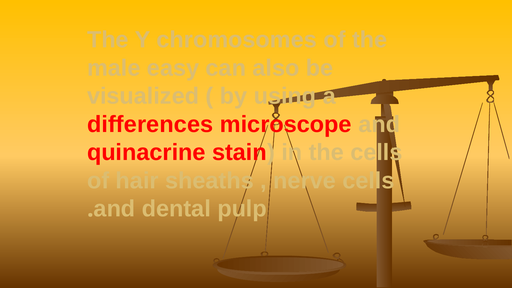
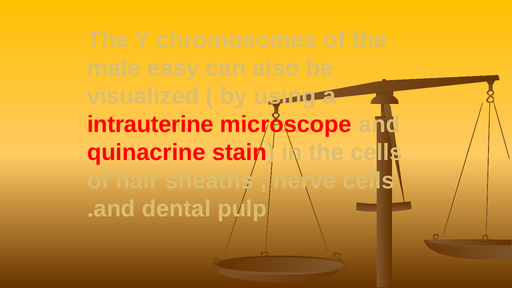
differences: differences -> intrauterine
